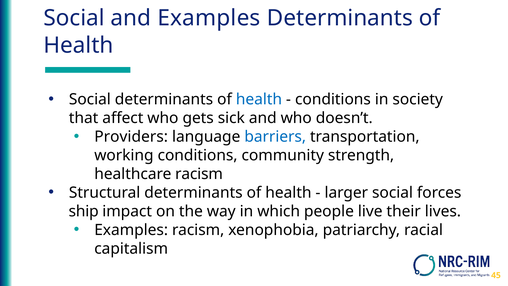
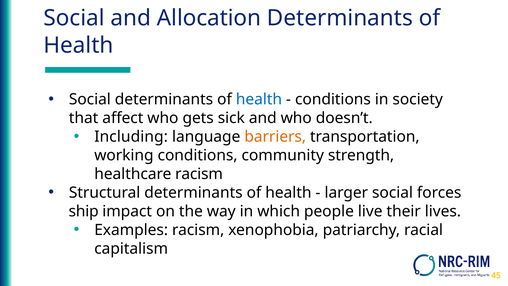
and Examples: Examples -> Allocation
Providers: Providers -> Including
barriers colour: blue -> orange
